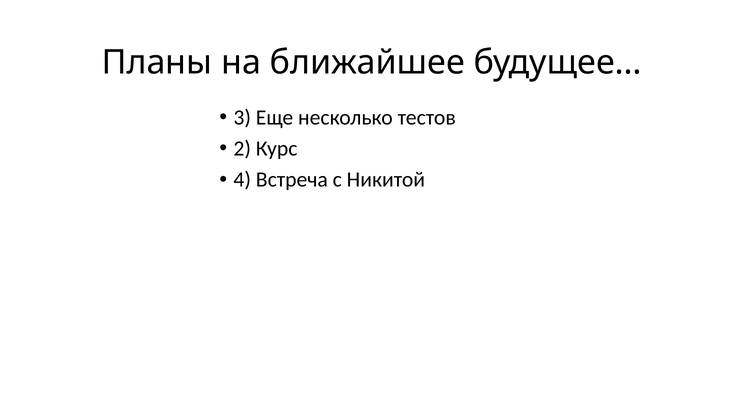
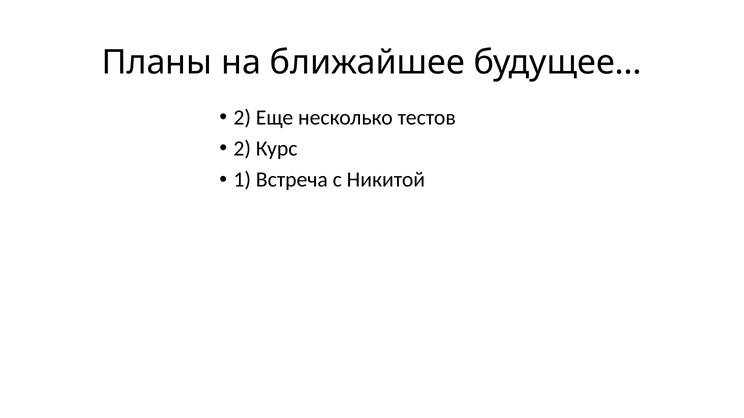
3 at (242, 118): 3 -> 2
4: 4 -> 1
